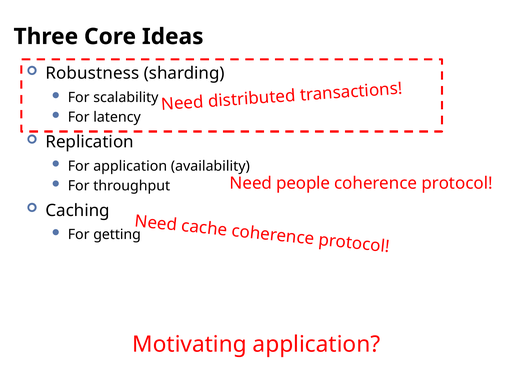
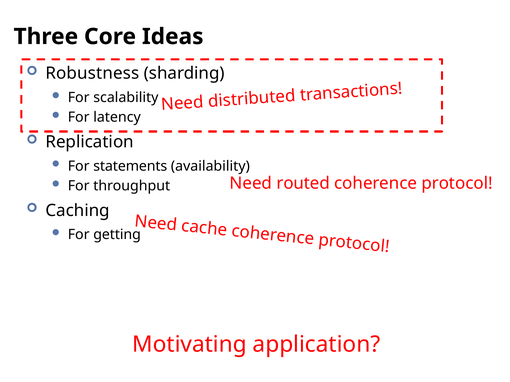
For application: application -> statements
people: people -> routed
